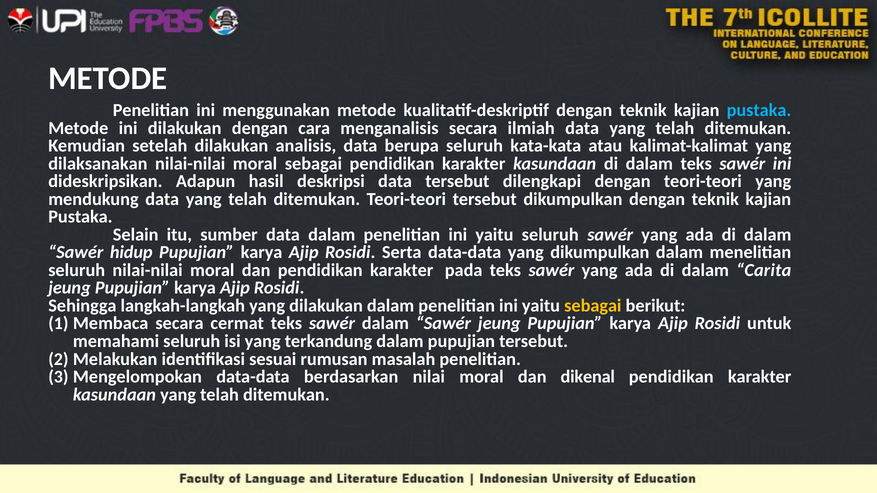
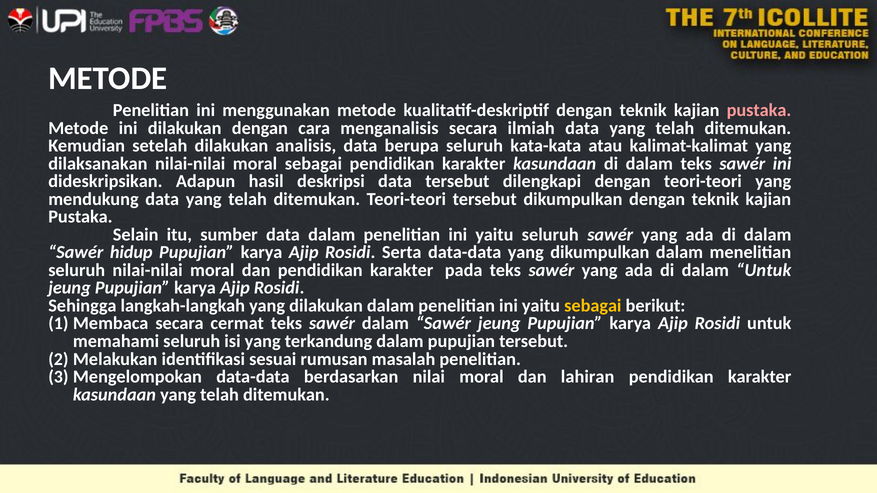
pustaka at (759, 110) colour: light blue -> pink
dalam Carita: Carita -> Untuk
dikenal: dikenal -> lahiran
